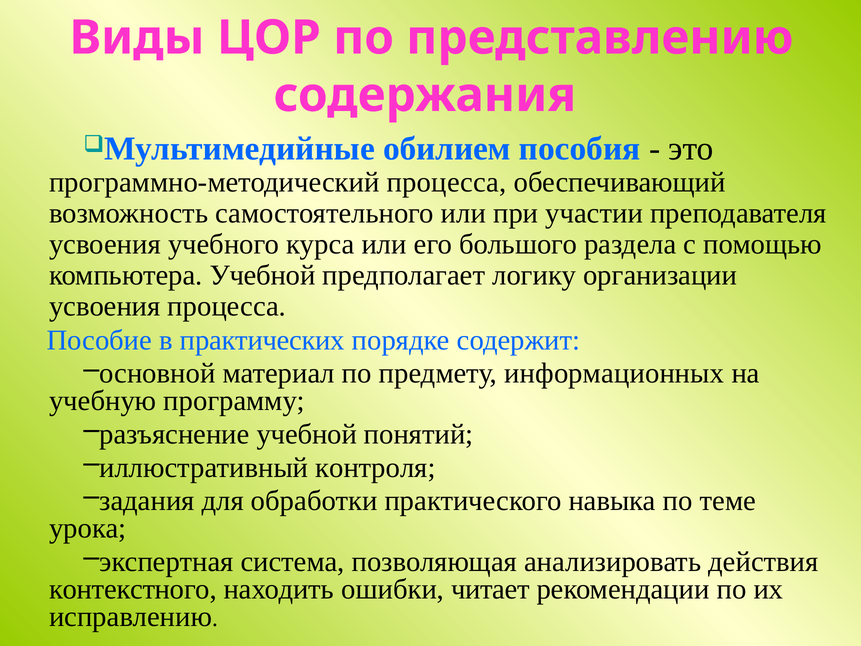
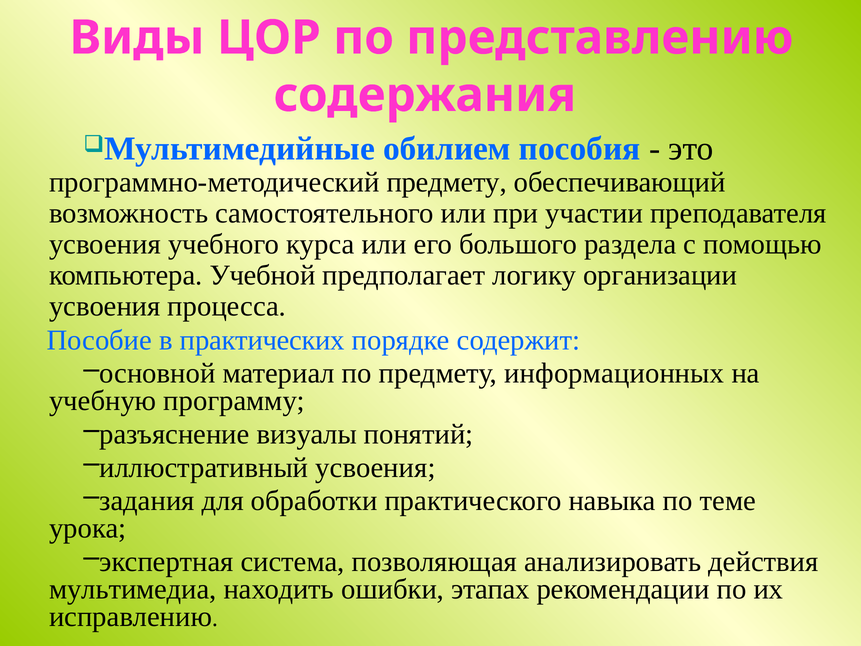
программно-методический процесса: процесса -> предмету
разъяснение учебной: учебной -> визуалы
иллюстративный контроля: контроля -> усвоения
контекстного: контекстного -> мультимедиа
читает: читает -> этапах
